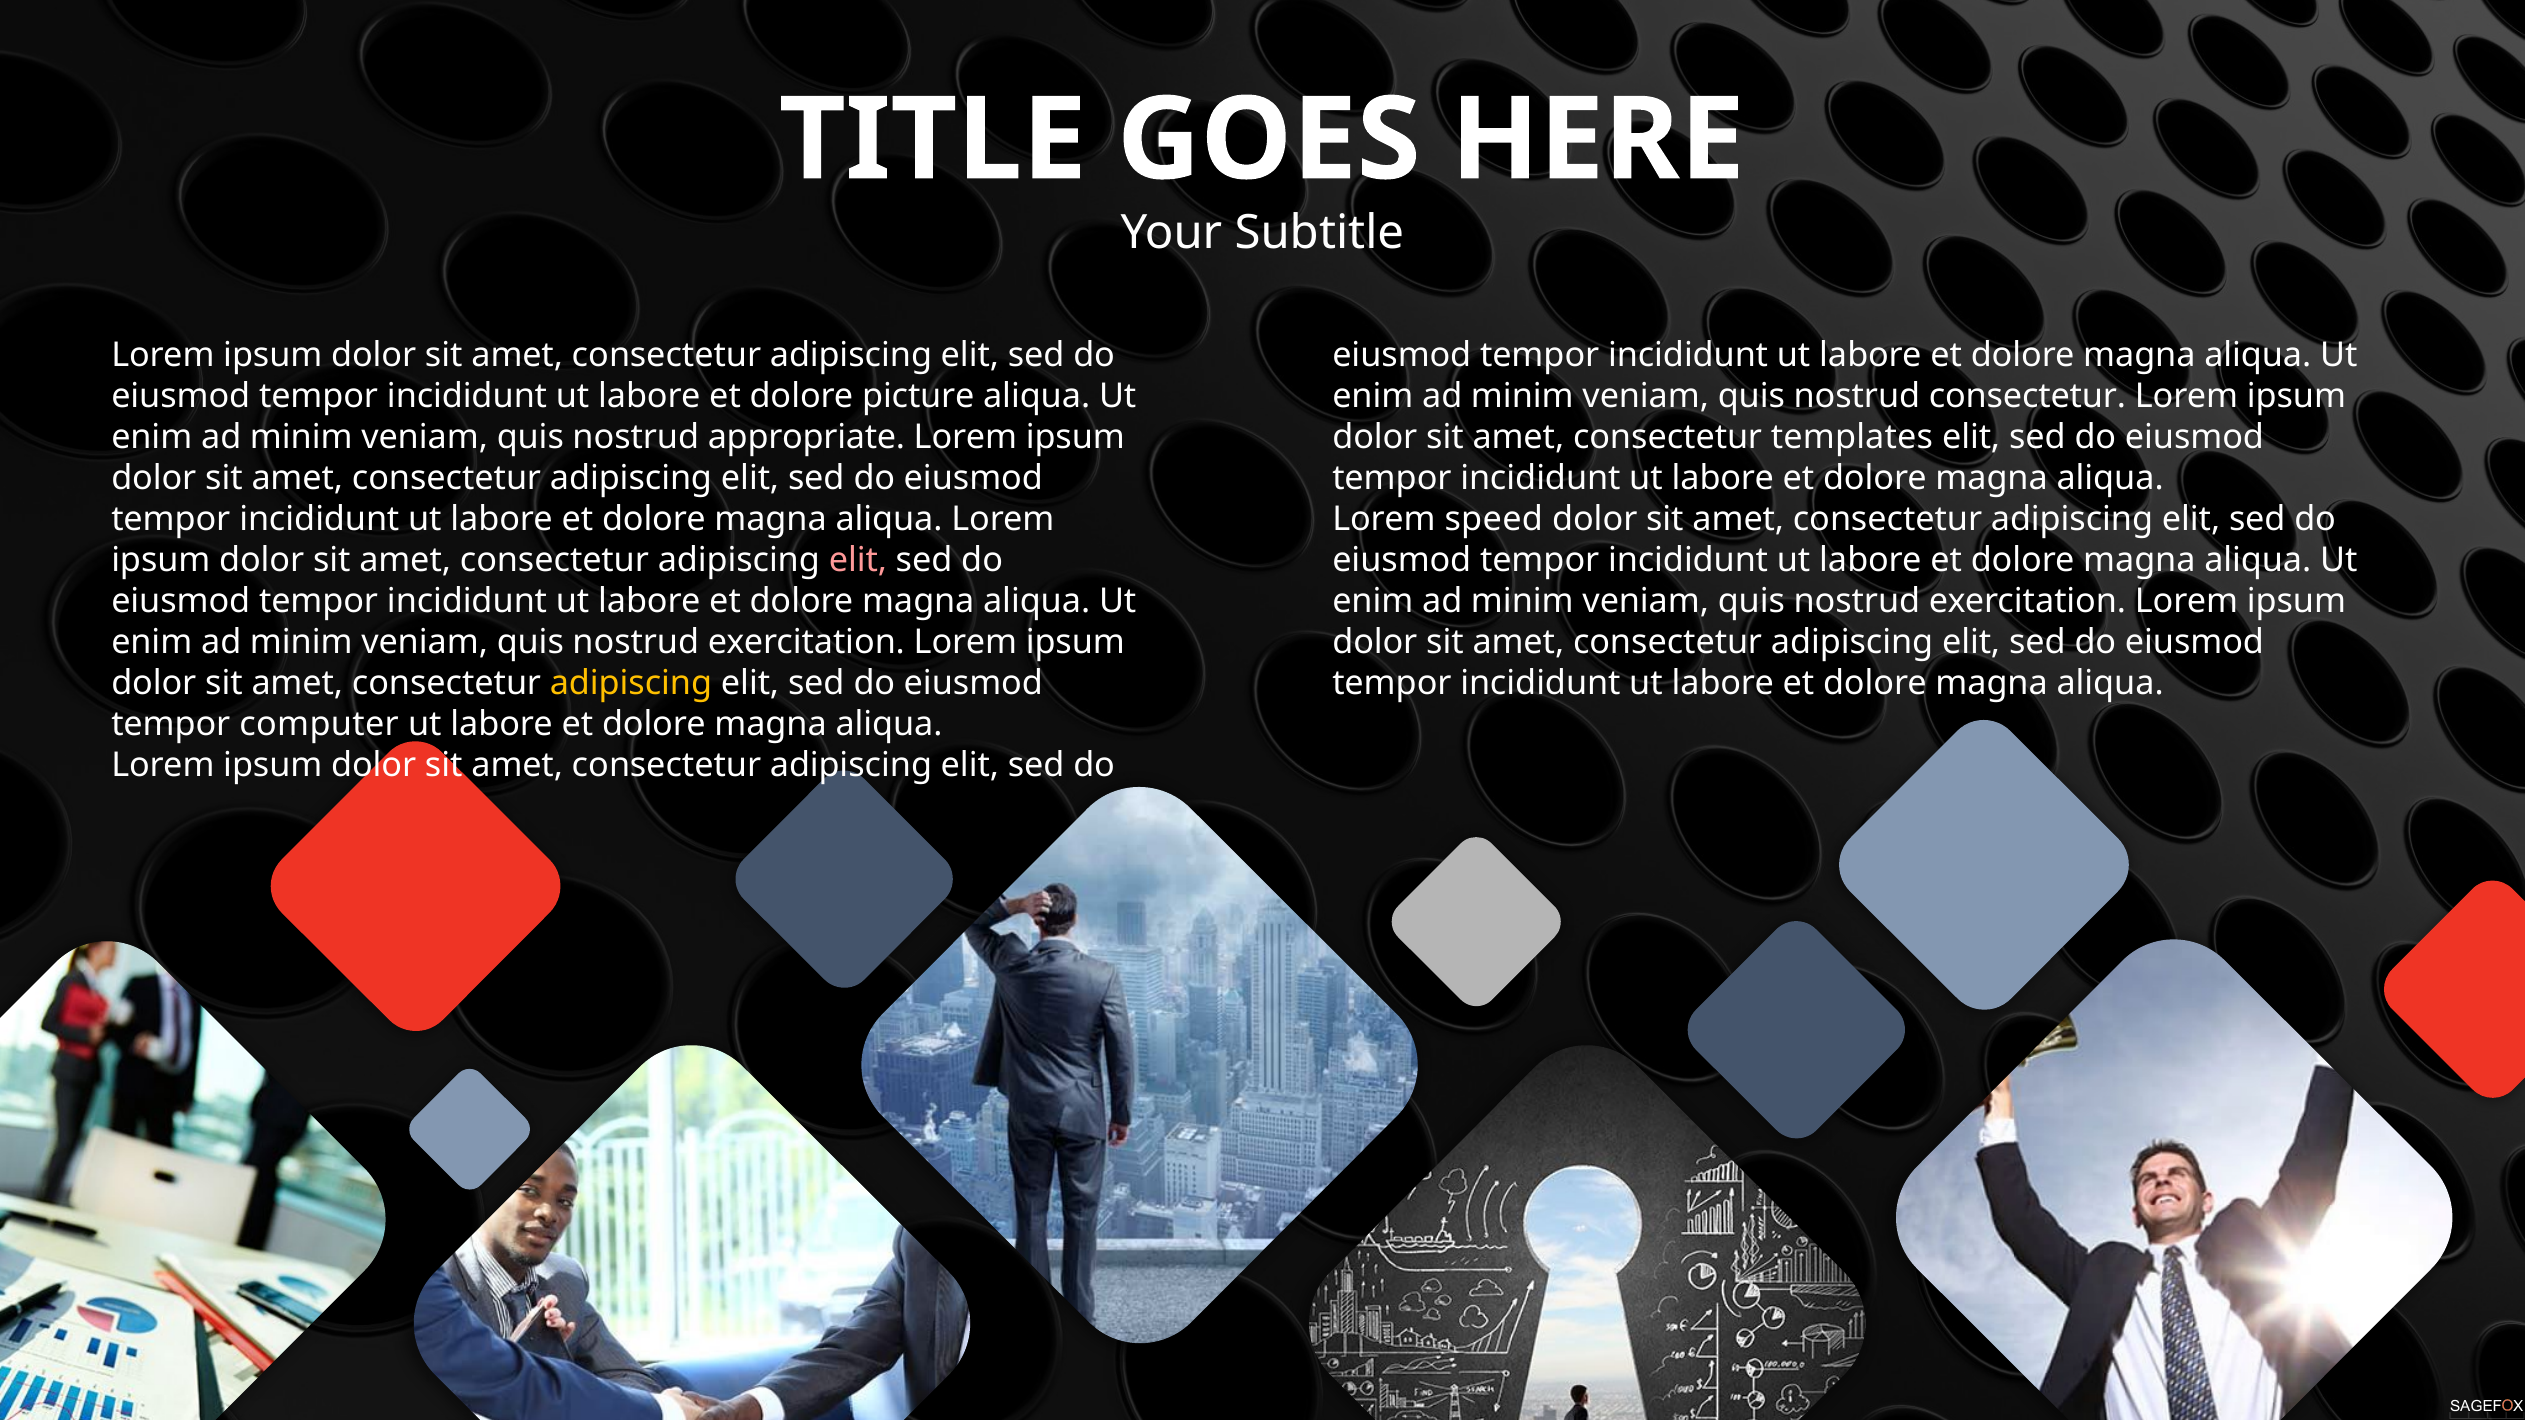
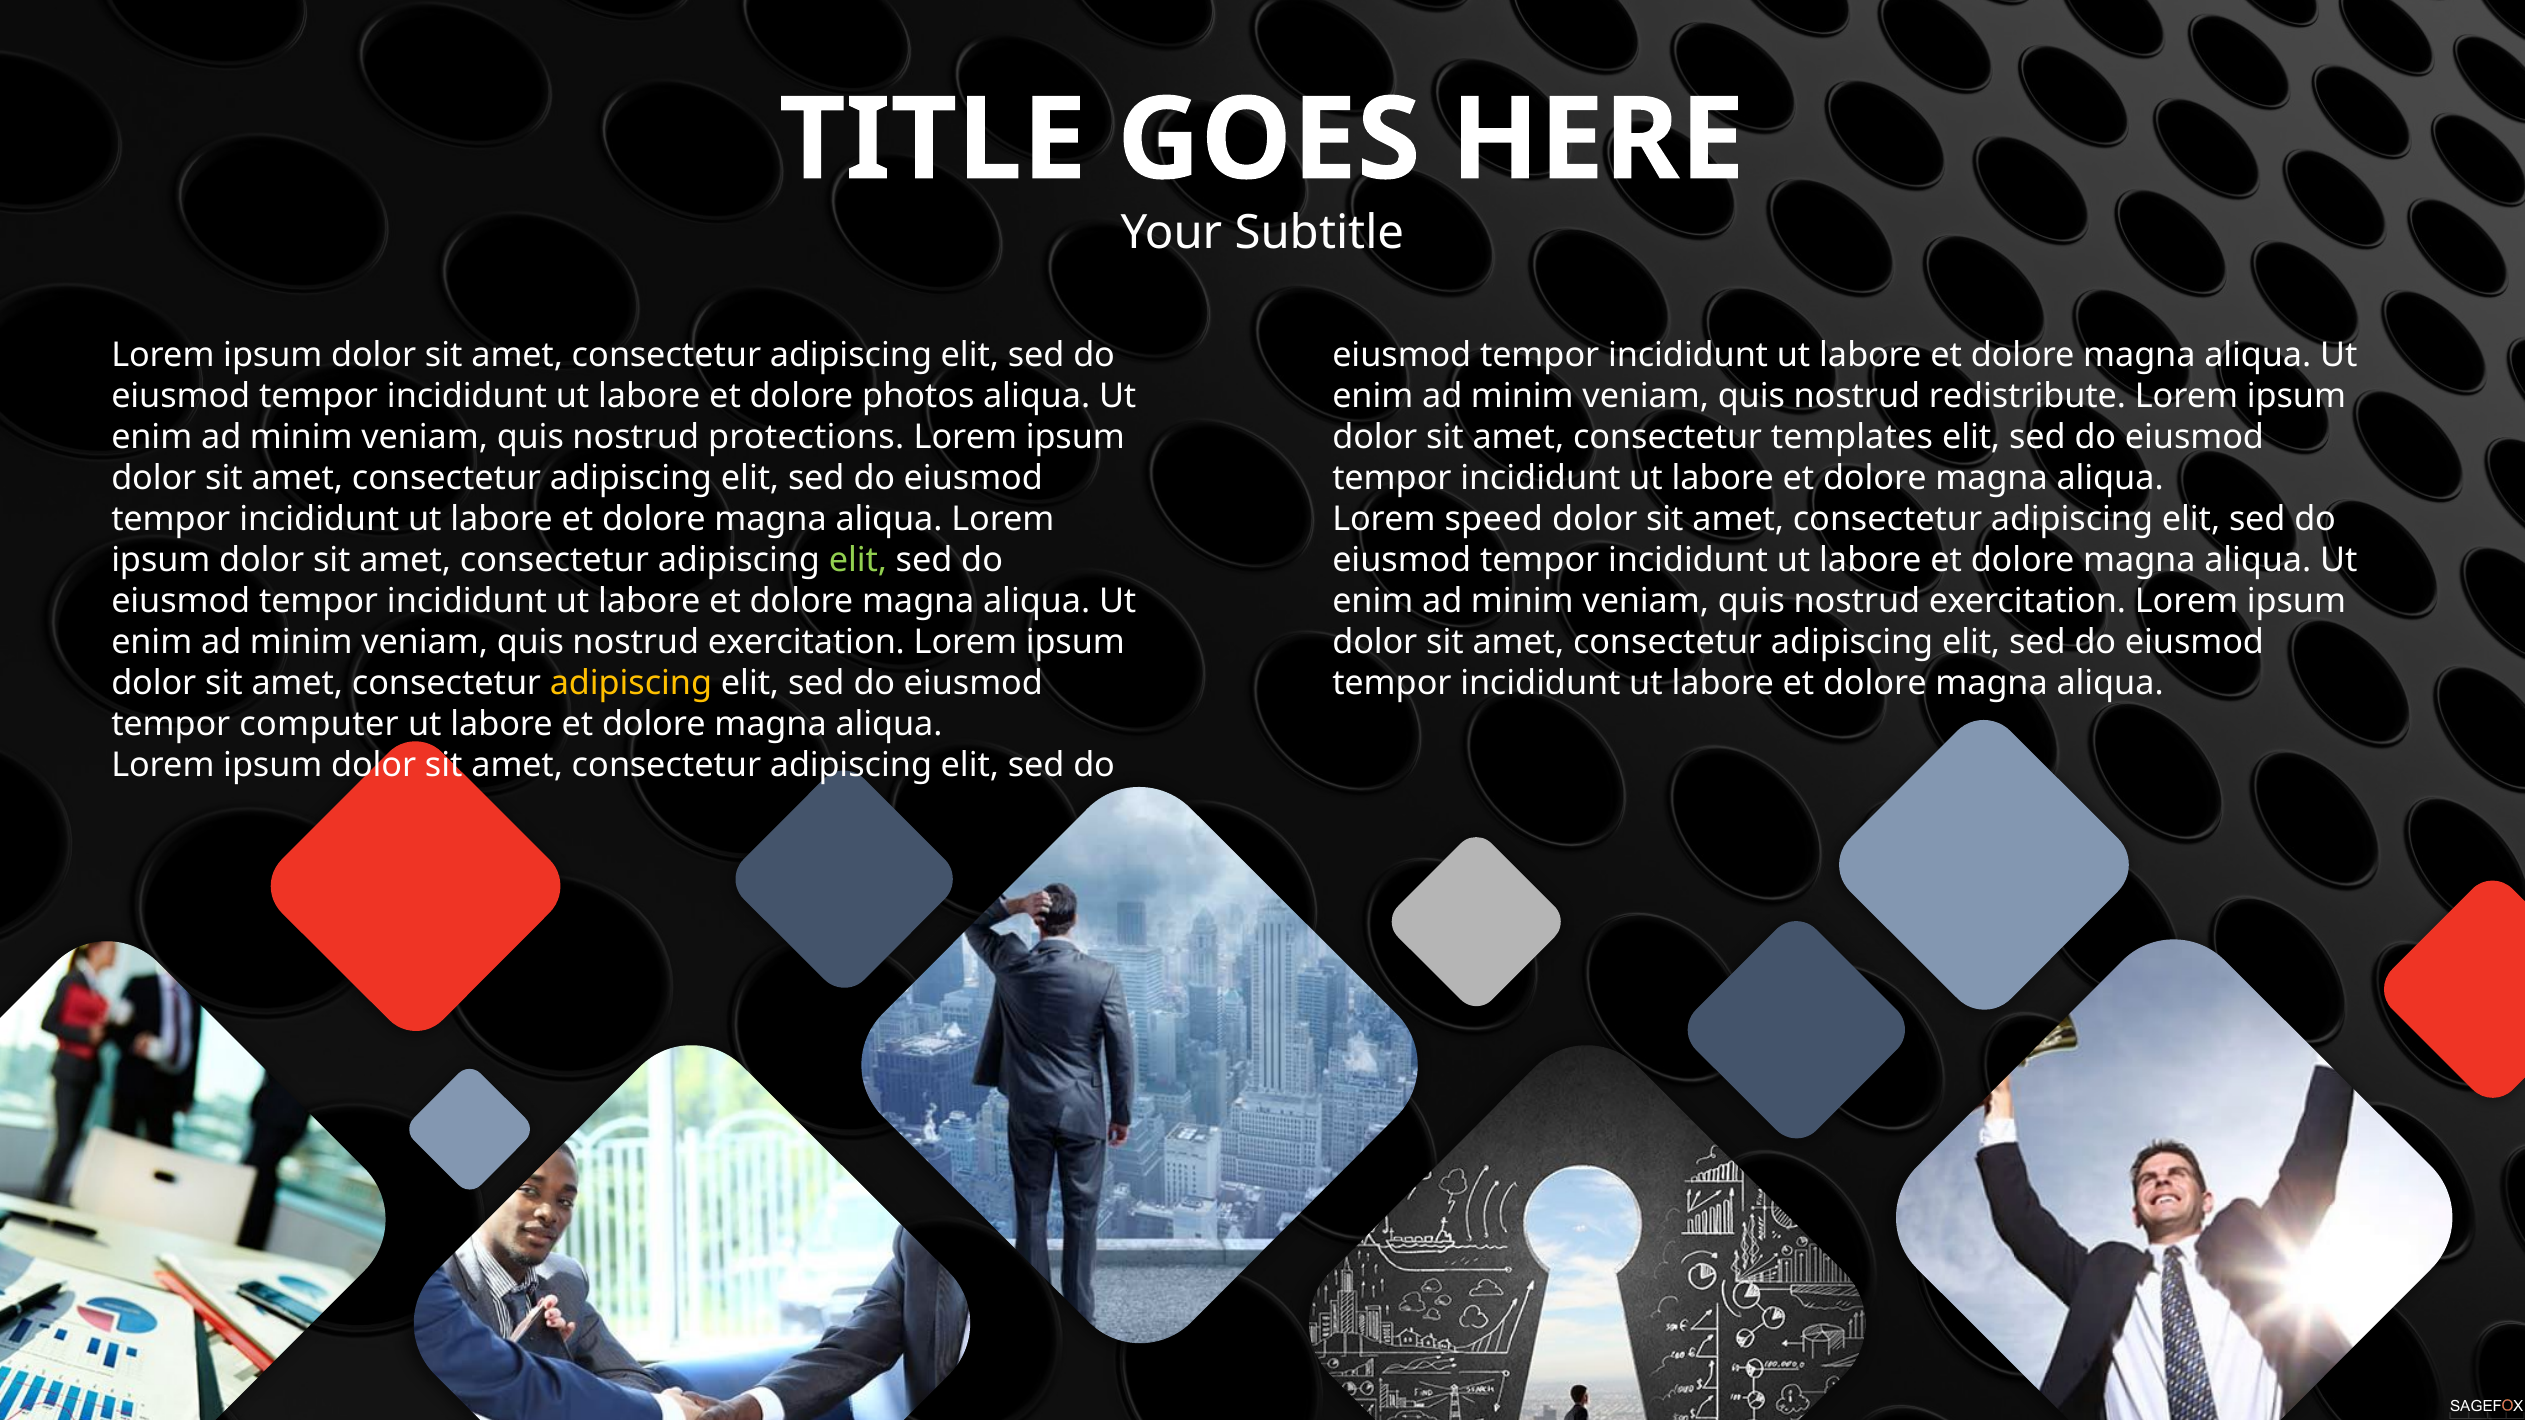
picture: picture -> photos
nostrud consectetur: consectetur -> redistribute
appropriate: appropriate -> protections
elit at (858, 560) colour: pink -> light green
